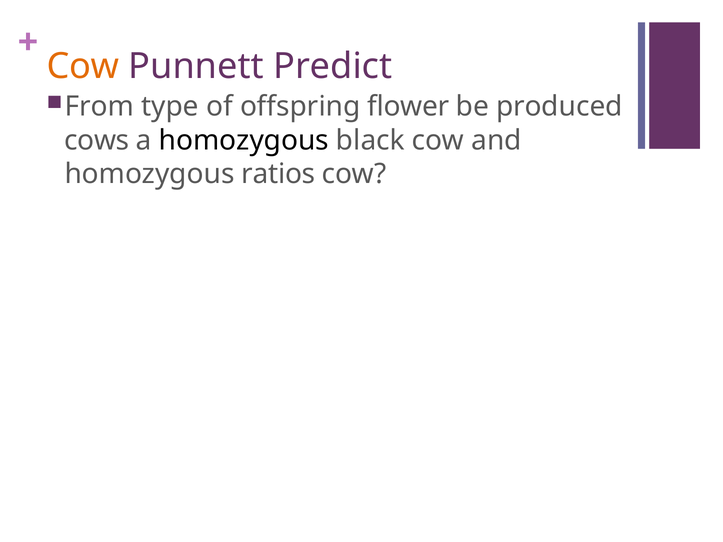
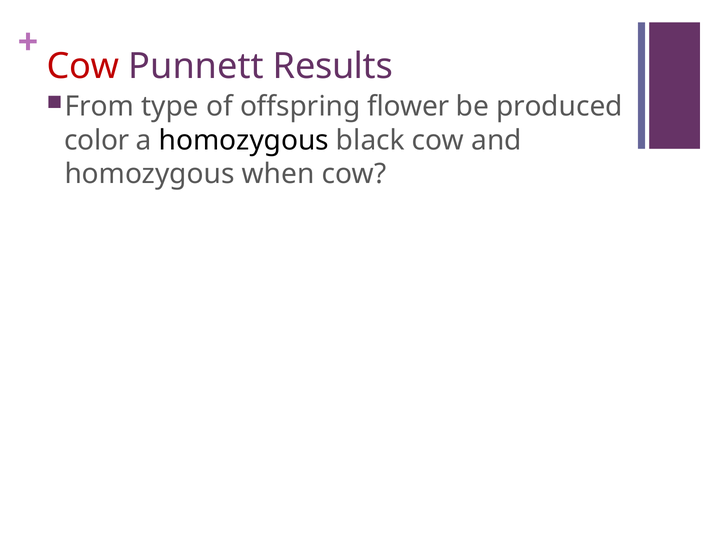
Cow at (83, 66) colour: orange -> red
Predict: Predict -> Results
cows: cows -> color
ratios: ratios -> when
